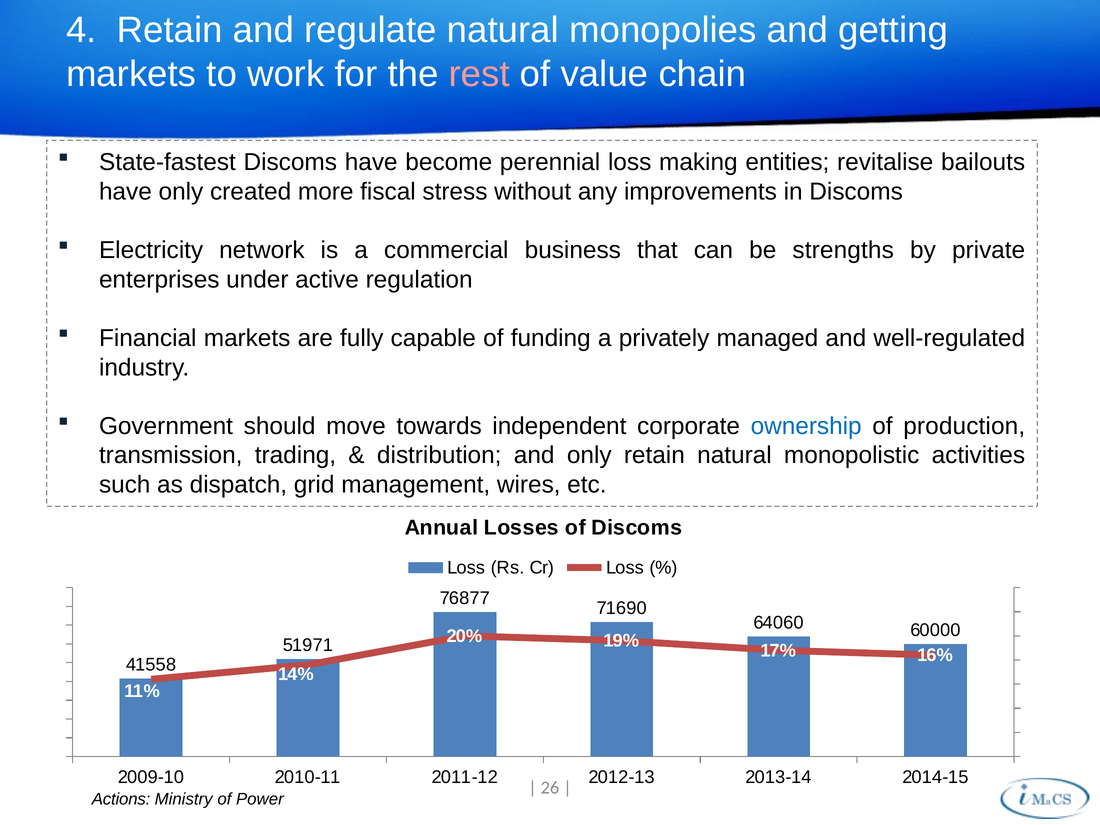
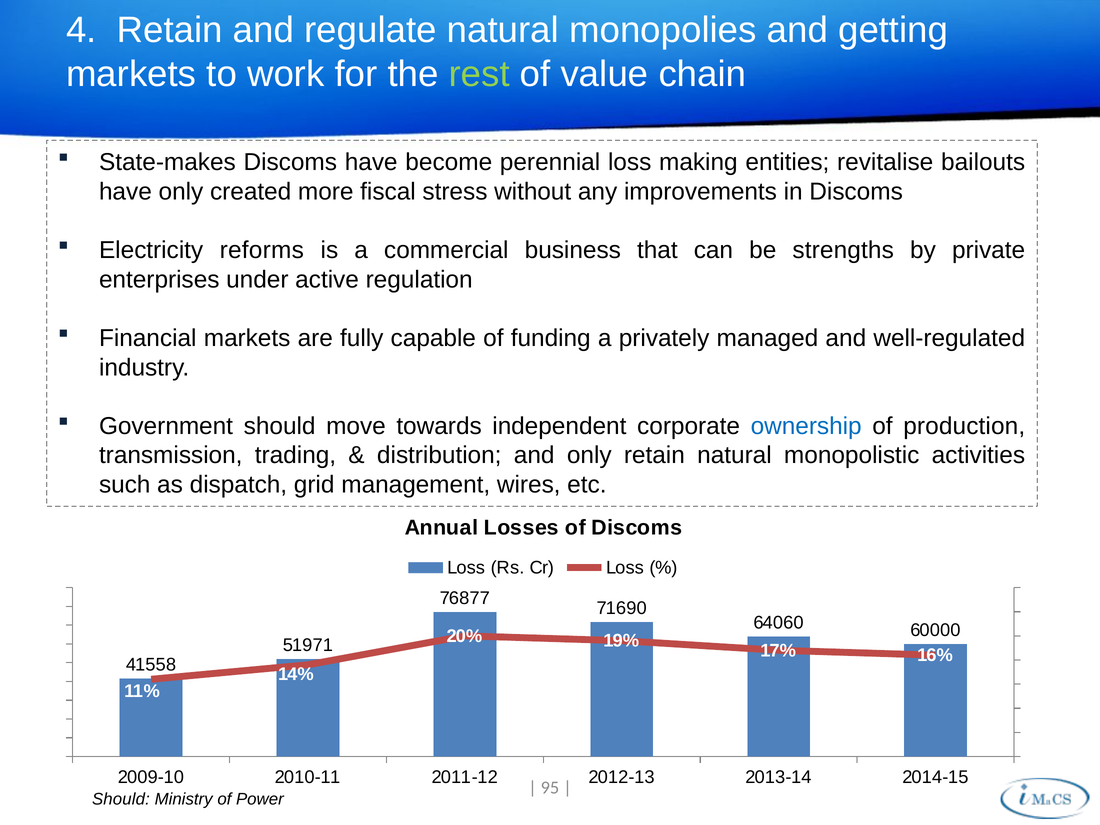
rest colour: pink -> light green
State-fastest: State-fastest -> State-makes
network: network -> reforms
26: 26 -> 95
Actions at (121, 799): Actions -> Should
